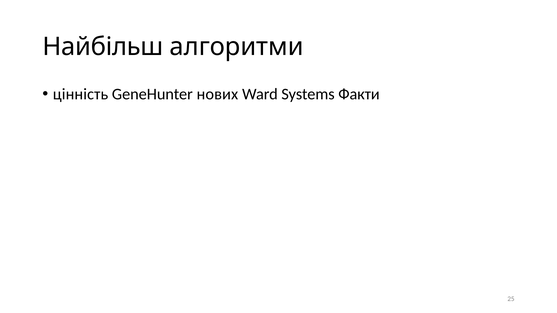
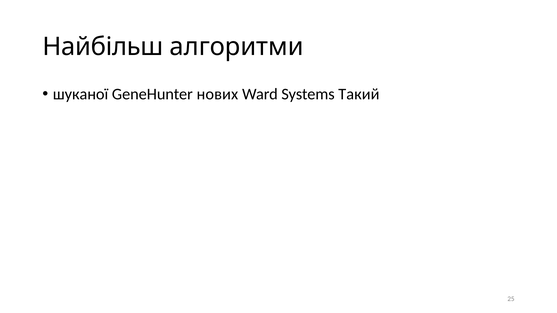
цінність: цінність -> шуканої
Факти: Факти -> Такий
